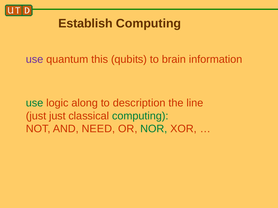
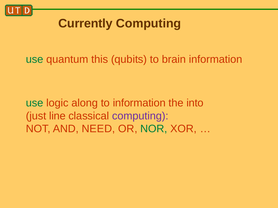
Establish: Establish -> Currently
use at (35, 60) colour: purple -> green
to description: description -> information
line: line -> into
just just: just -> line
computing at (140, 116) colour: green -> purple
